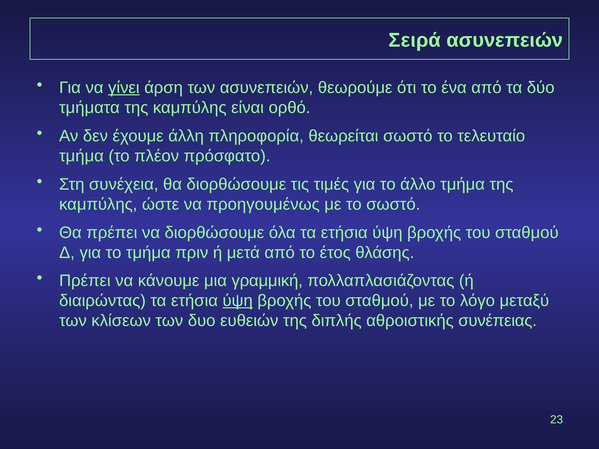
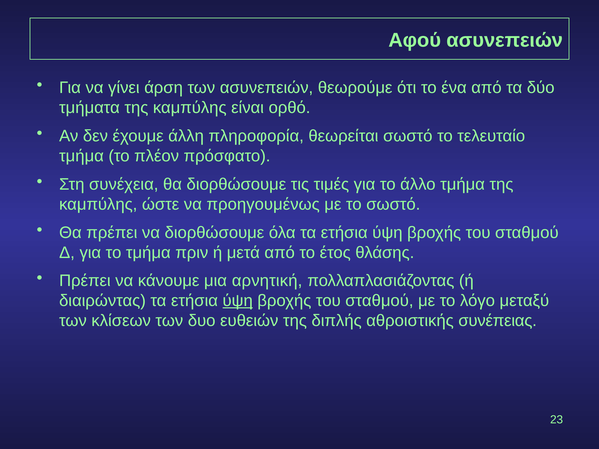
Σειρά: Σειρά -> Αφού
γίνει underline: present -> none
γραμμική: γραμμική -> αρνητική
